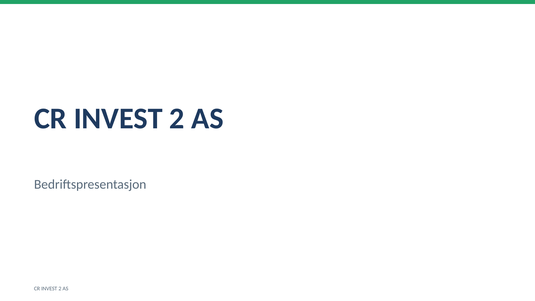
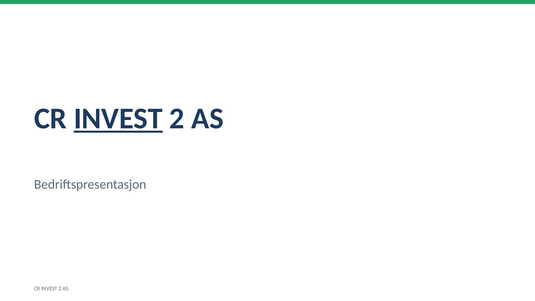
INVEST at (118, 119) underline: none -> present
